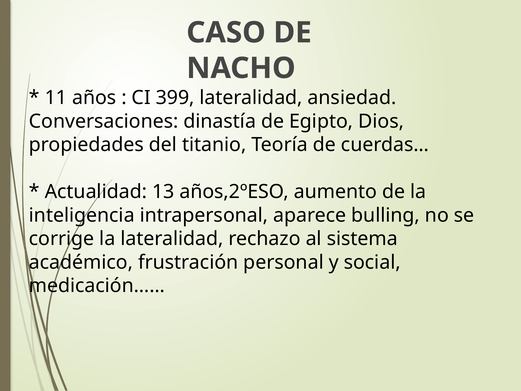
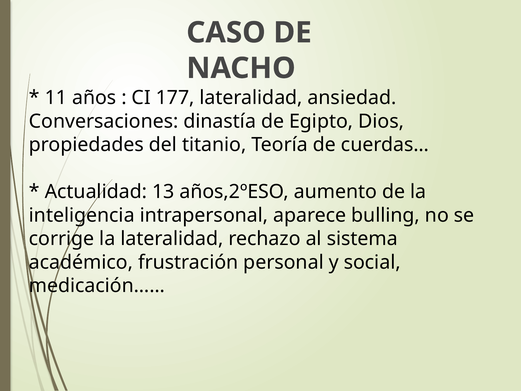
399: 399 -> 177
